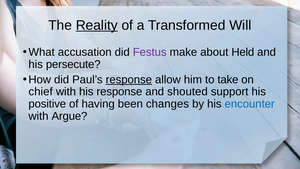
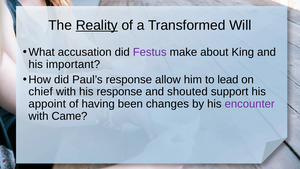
Held: Held -> King
persecute: persecute -> important
response at (129, 79) underline: present -> none
take: take -> lead
positive: positive -> appoint
encounter colour: blue -> purple
Argue: Argue -> Came
